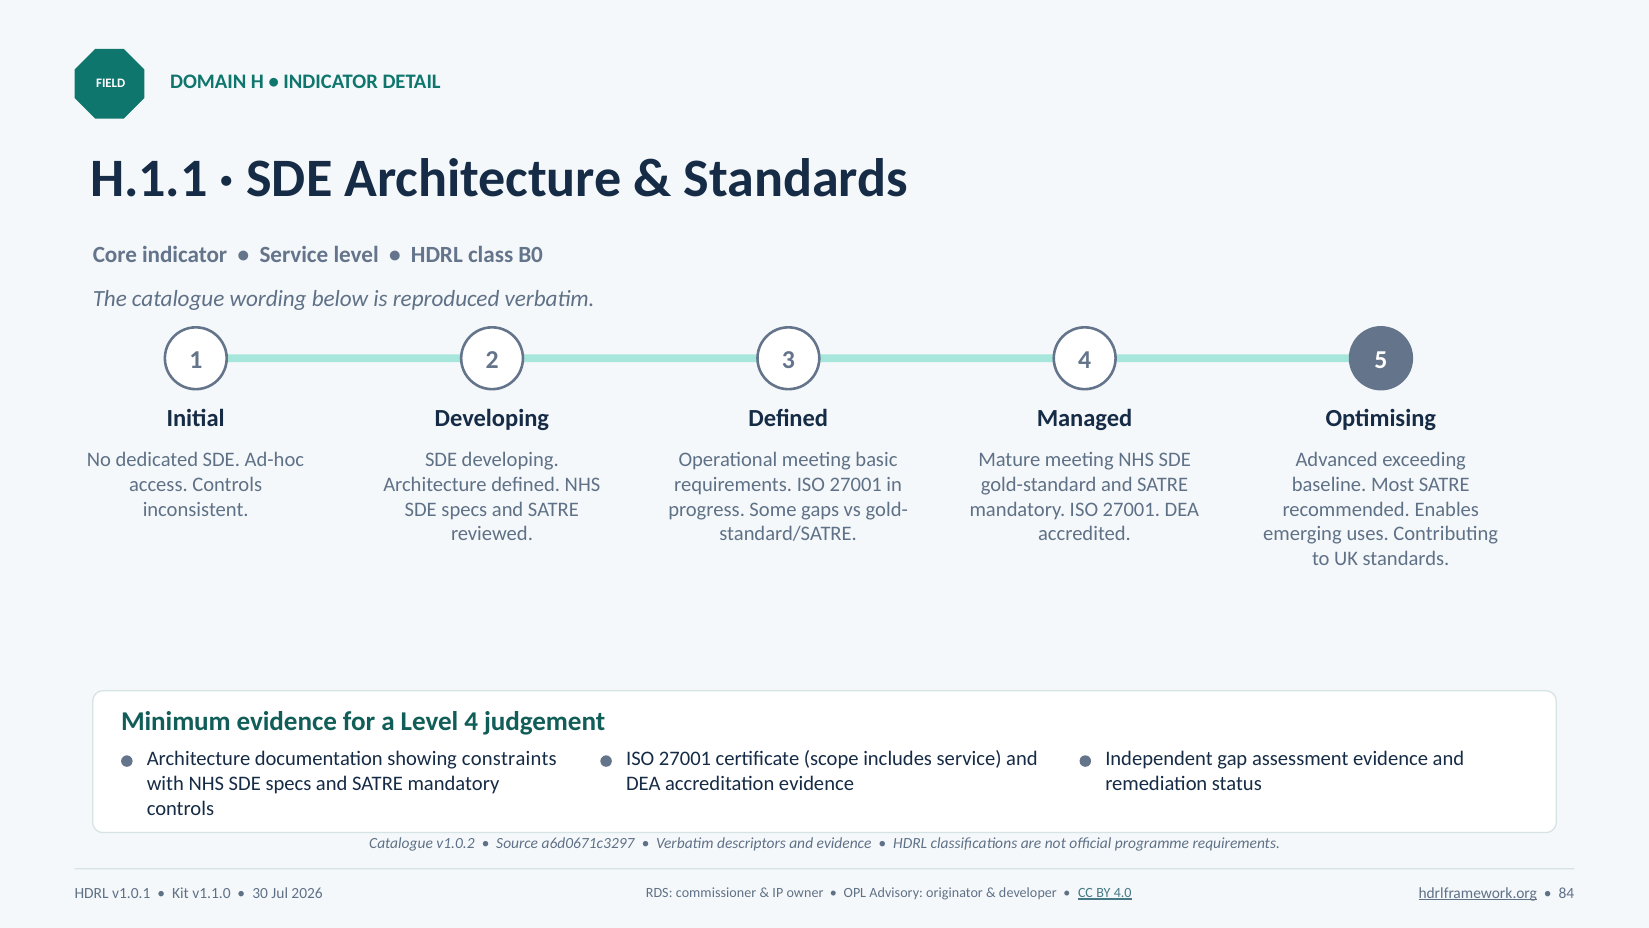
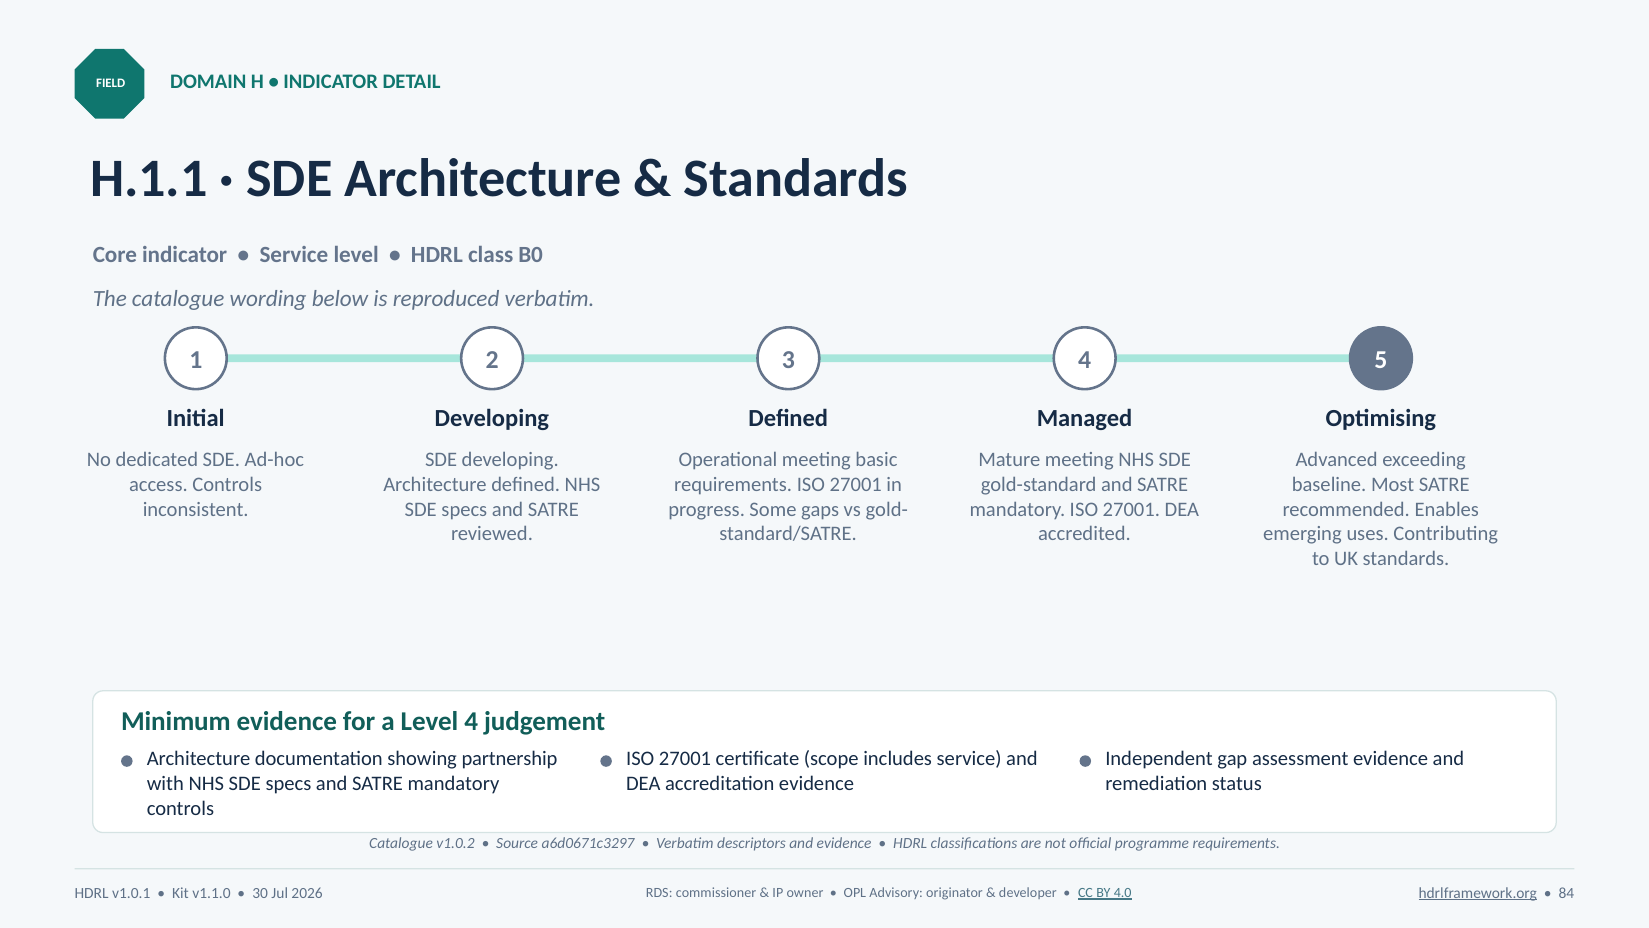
constraints: constraints -> partnership
